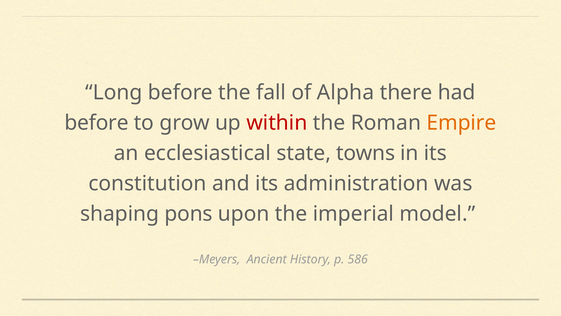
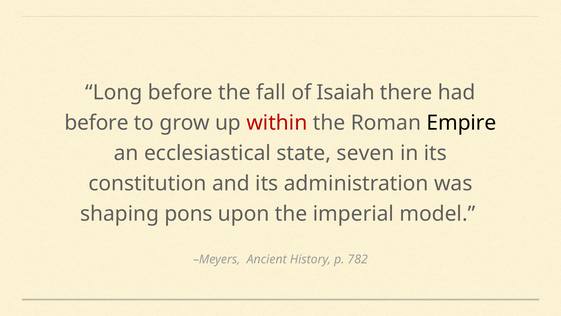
Alpha: Alpha -> Isaiah
Empire colour: orange -> black
towns: towns -> seven
586: 586 -> 782
